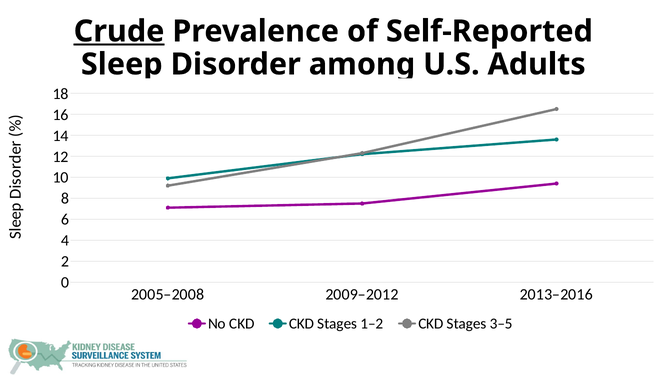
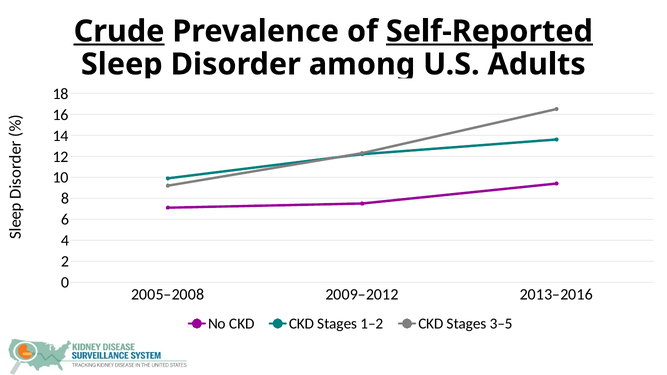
Self-Reported underline: none -> present
